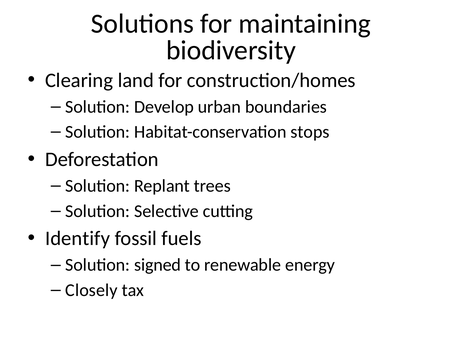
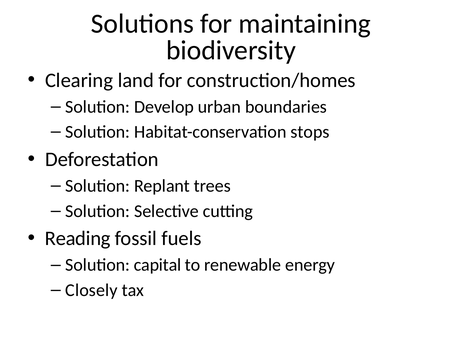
Identify: Identify -> Reading
signed: signed -> capital
